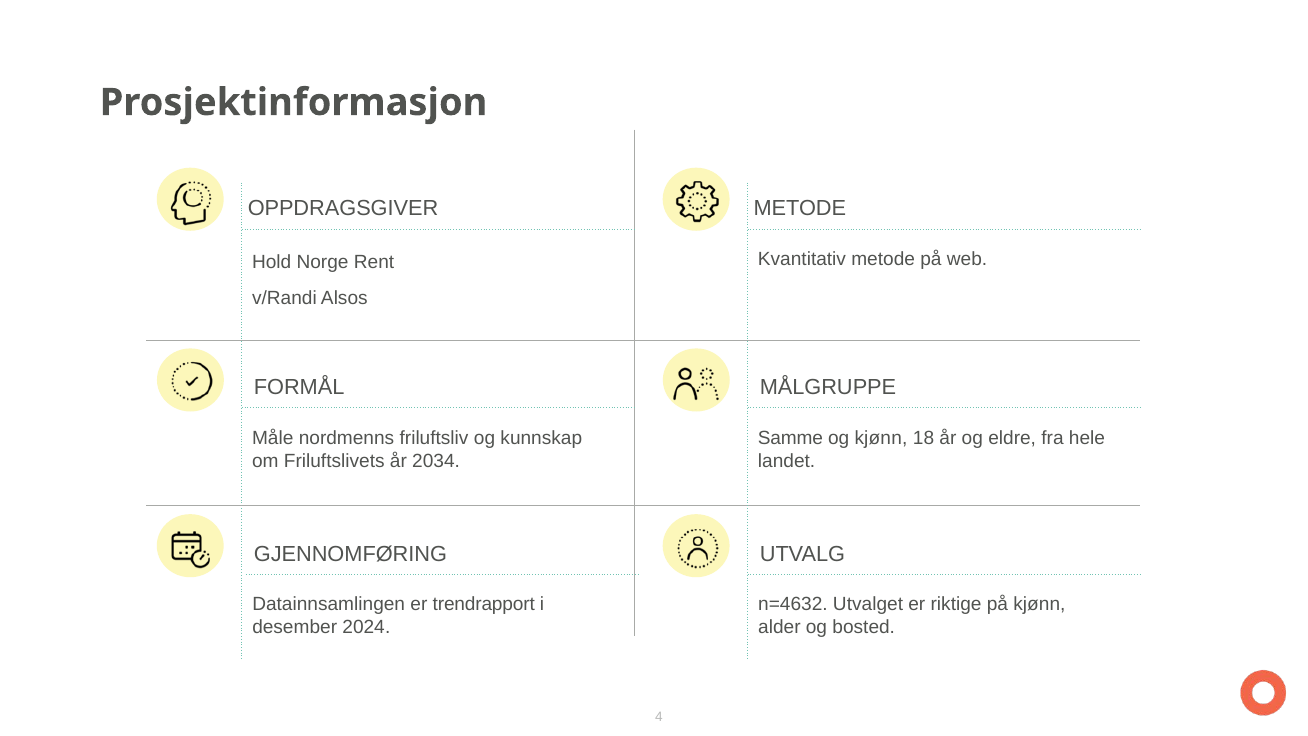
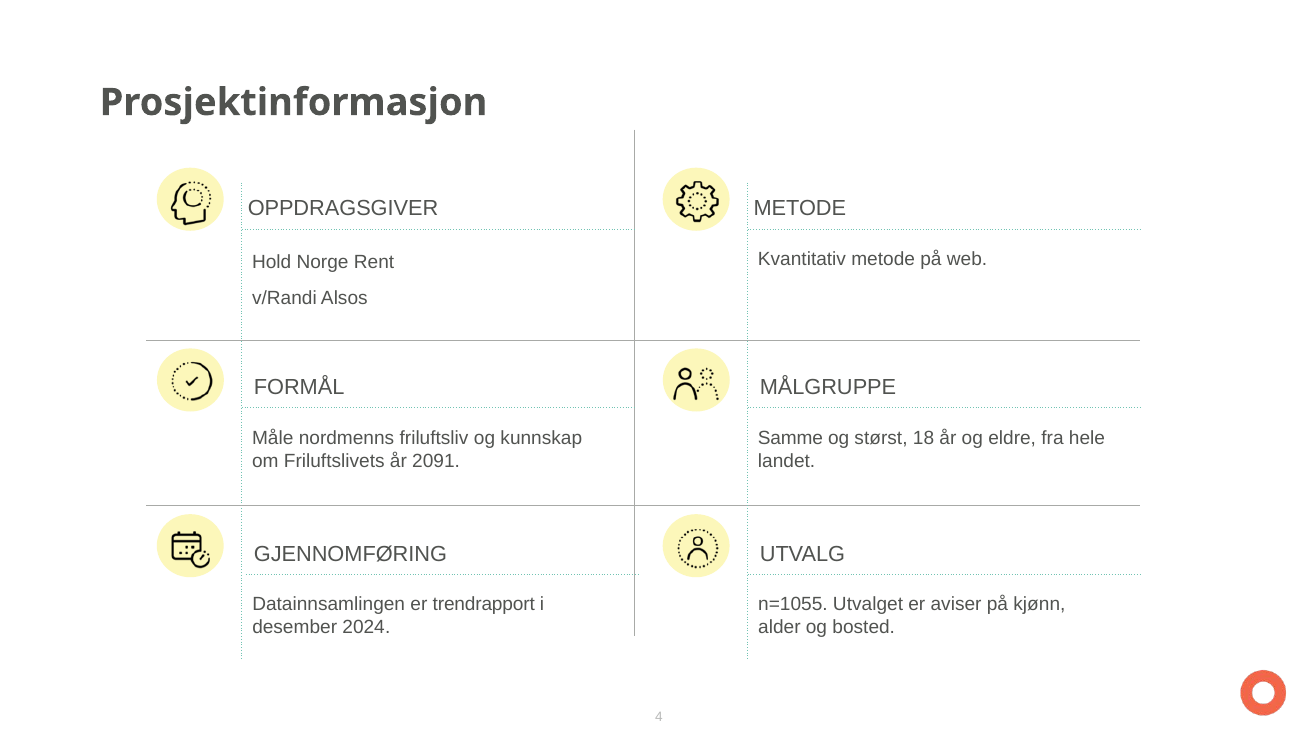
og kjønn: kjønn -> størst
2034: 2034 -> 2091
n=4632: n=4632 -> n=1055
riktige: riktige -> aviser
